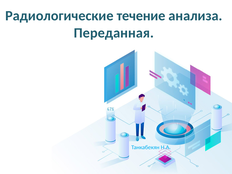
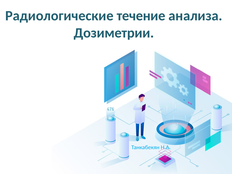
Переданная: Переданная -> Дозиметрии
